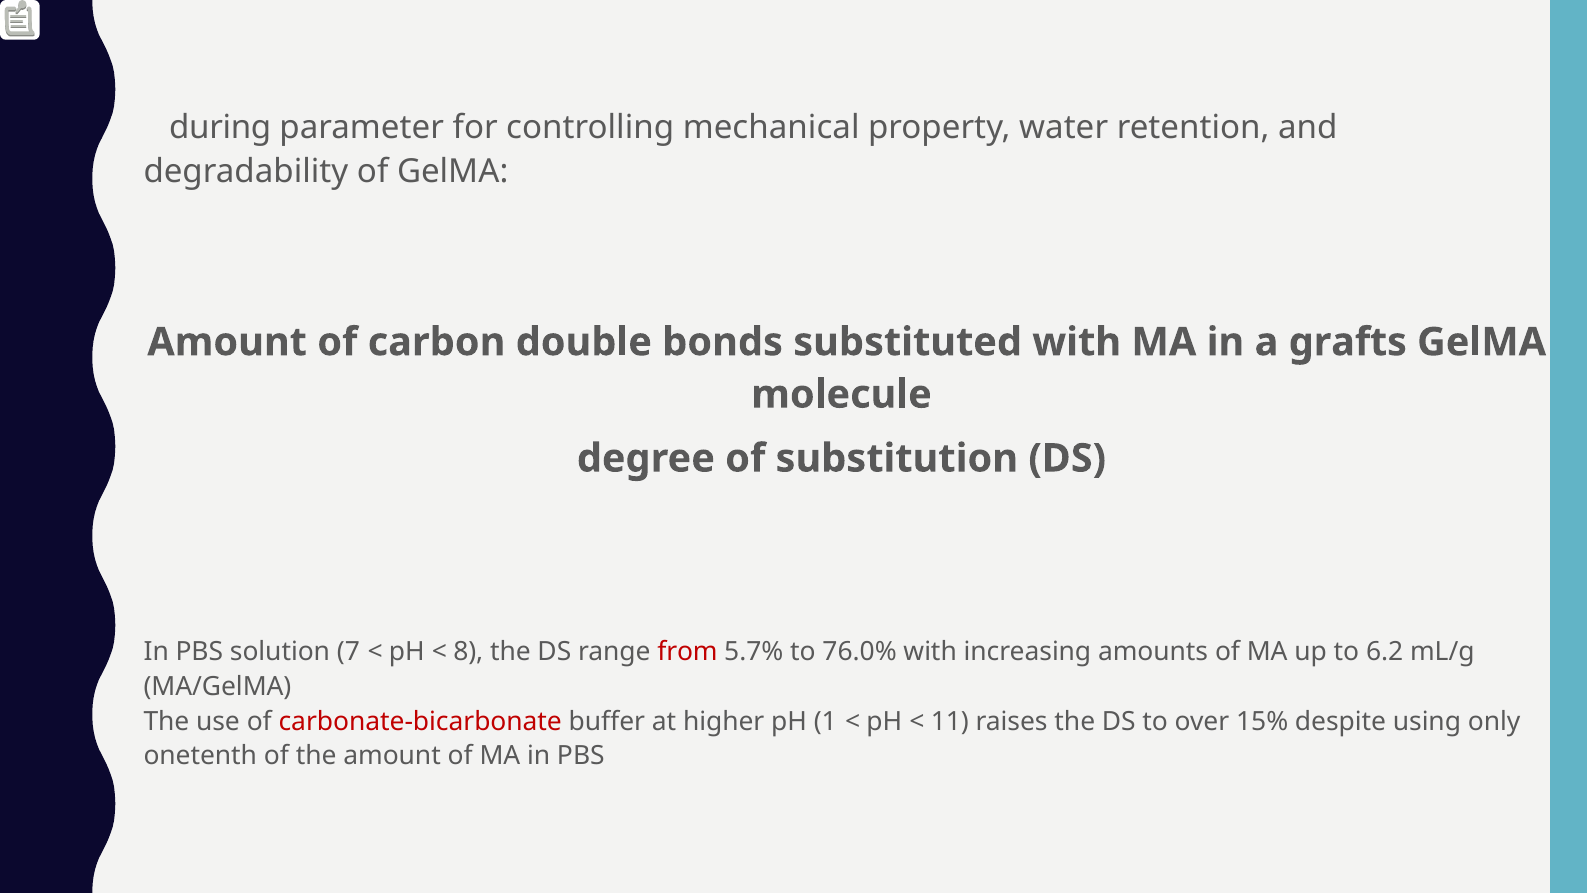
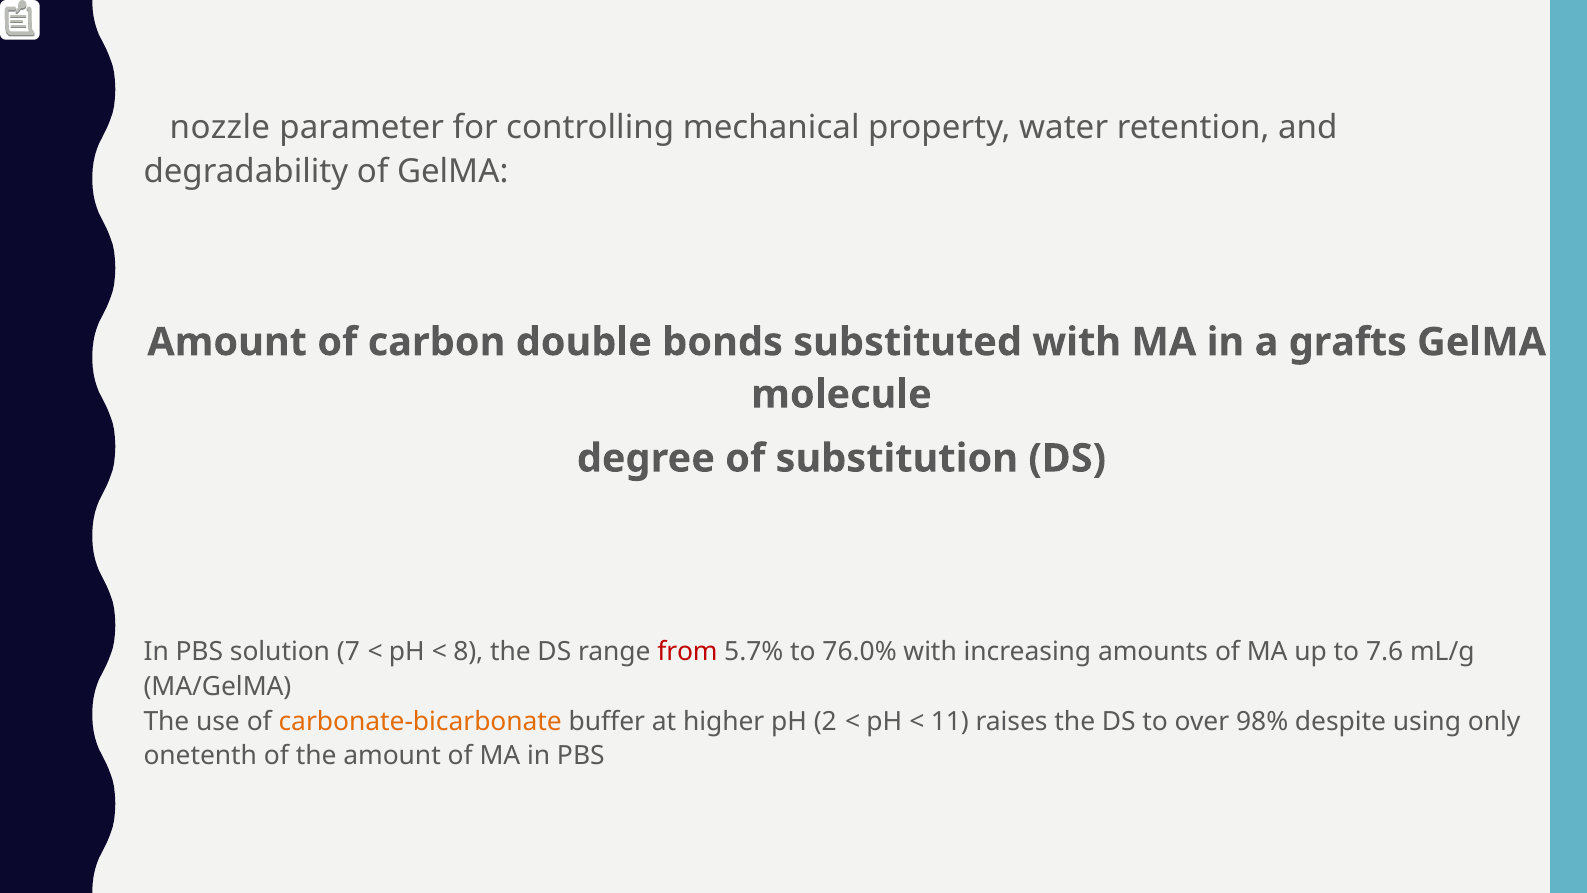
during: during -> nozzle
6.2: 6.2 -> 7.6
carbonate-bicarbonate colour: red -> orange
1: 1 -> 2
15%: 15% -> 98%
